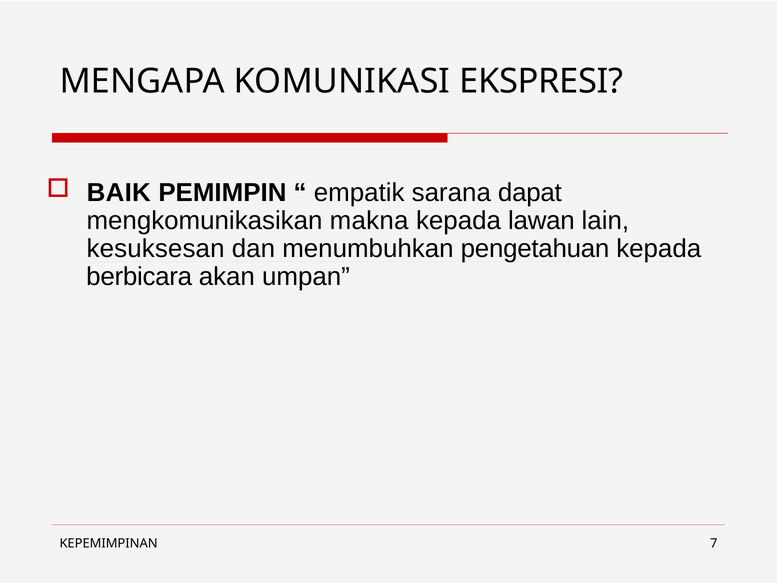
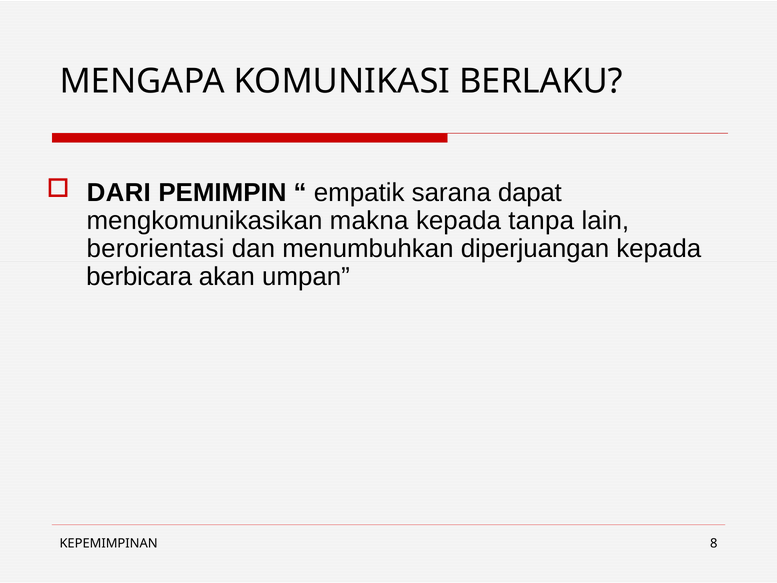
EKSPRESI: EKSPRESI -> BERLAKU
BAIK: BAIK -> DARI
lawan: lawan -> tanpa
kesuksesan: kesuksesan -> berorientasi
pengetahuan: pengetahuan -> diperjuangan
7: 7 -> 8
